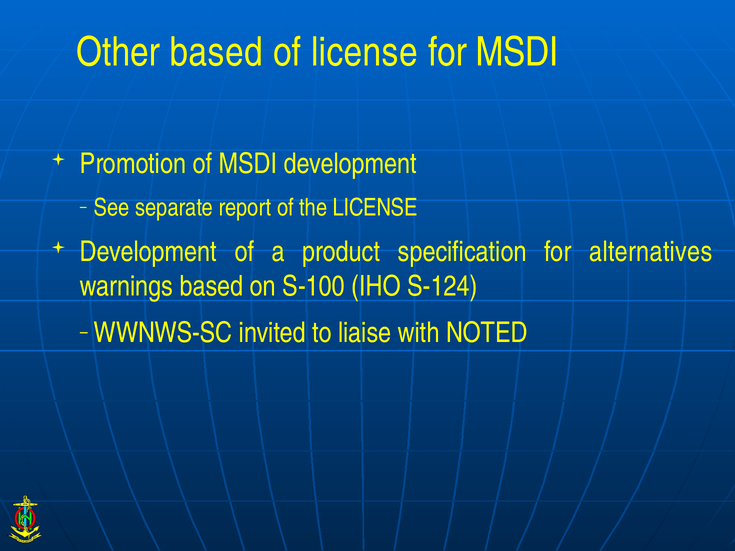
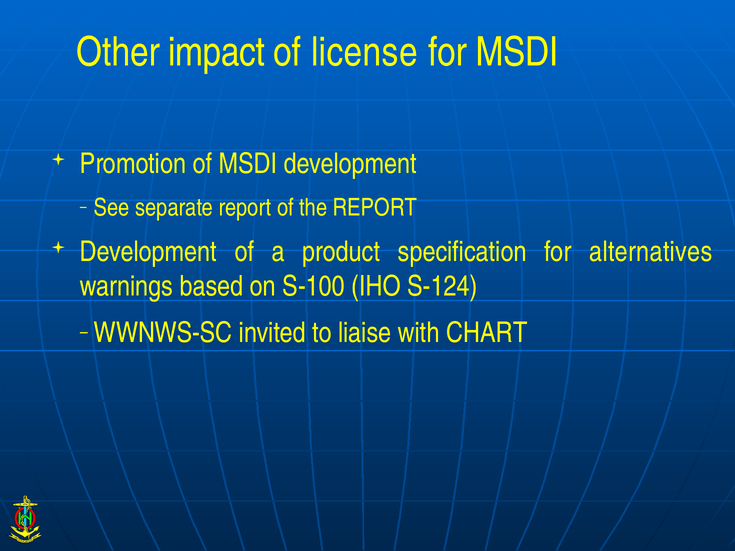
Other based: based -> impact
the LICENSE: LICENSE -> REPORT
NOTED: NOTED -> CHART
